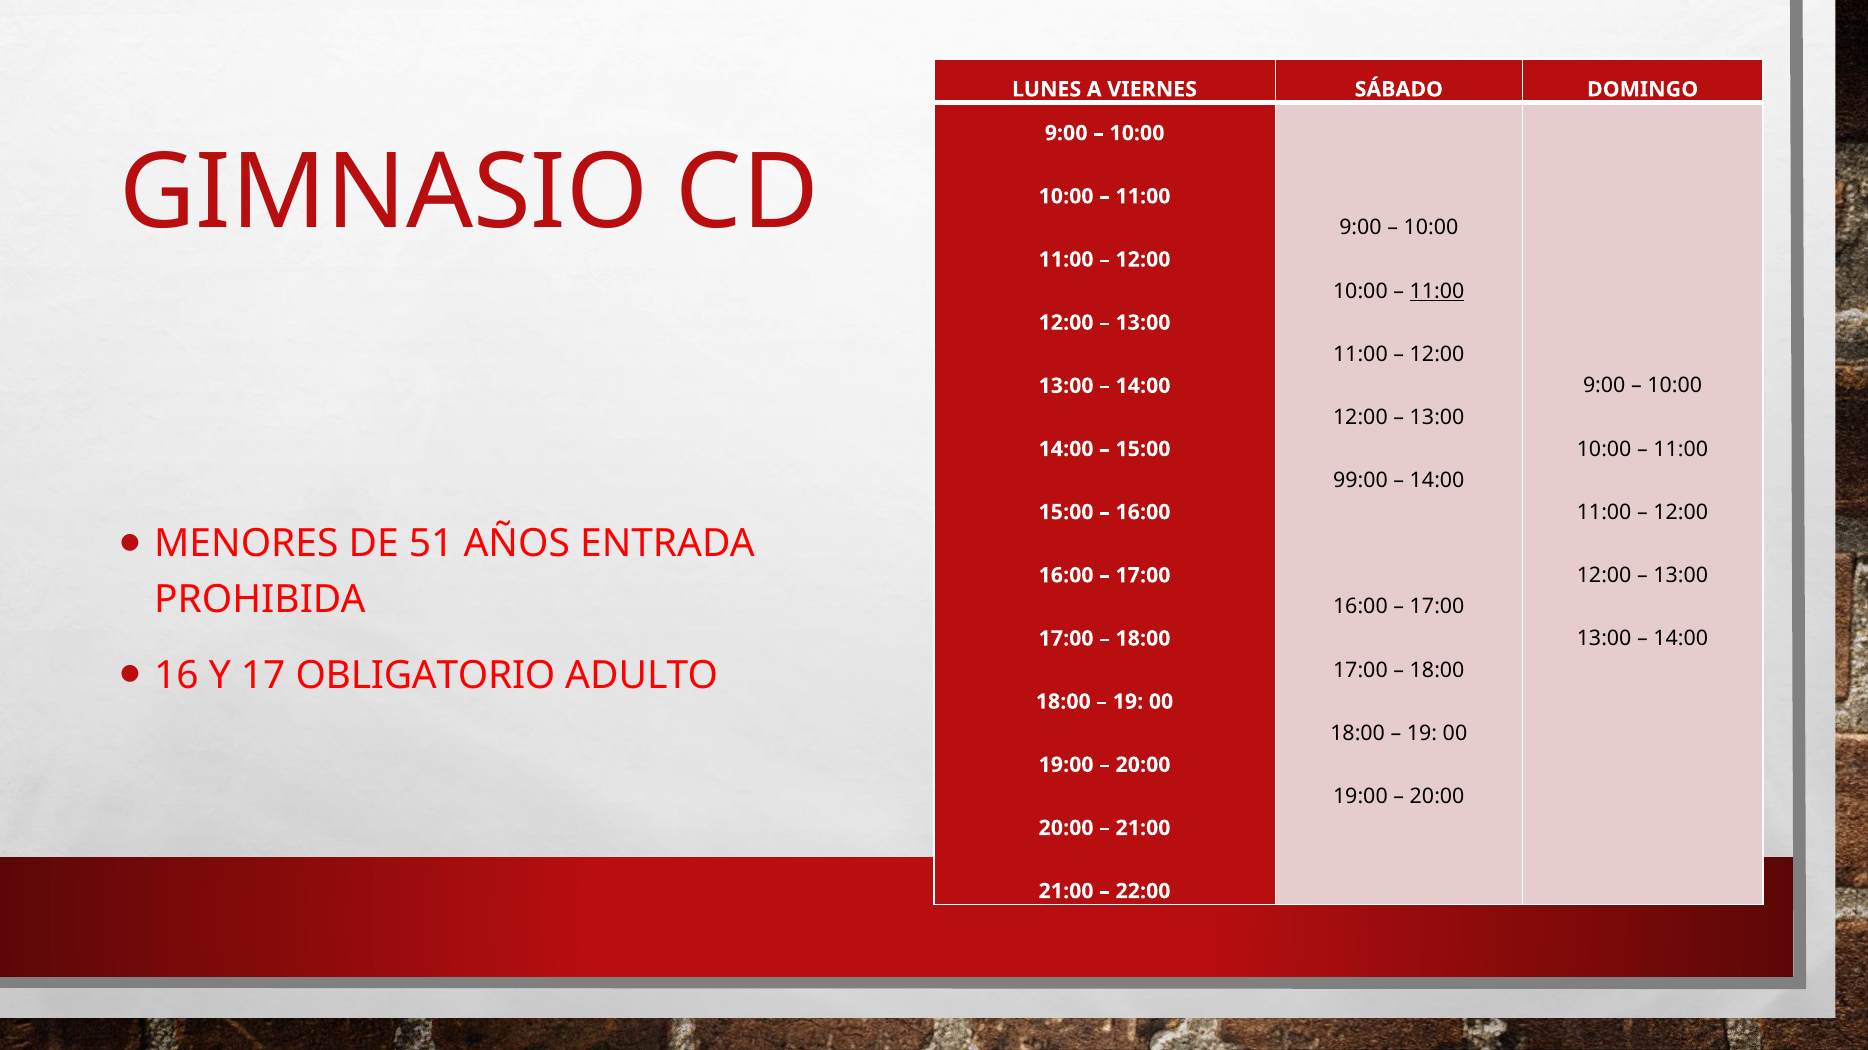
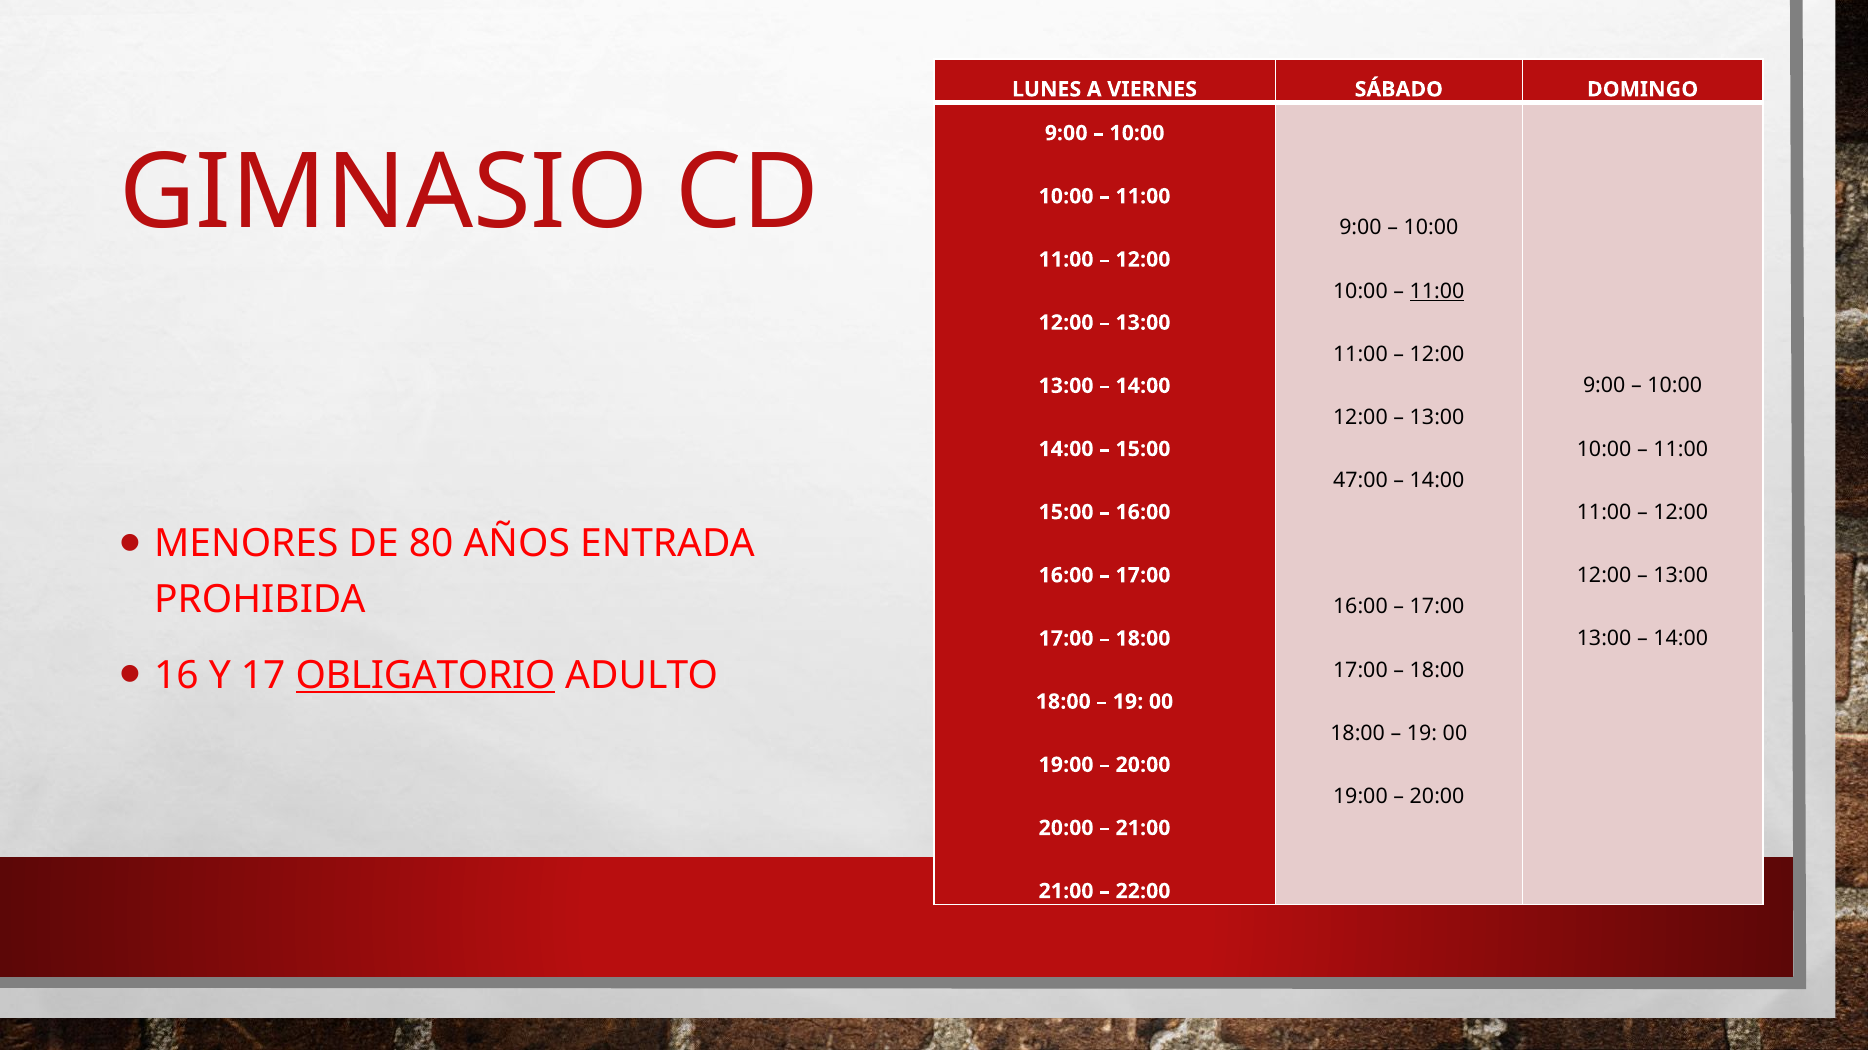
99:00: 99:00 -> 47:00
51: 51 -> 80
OBLIGATORIO underline: none -> present
